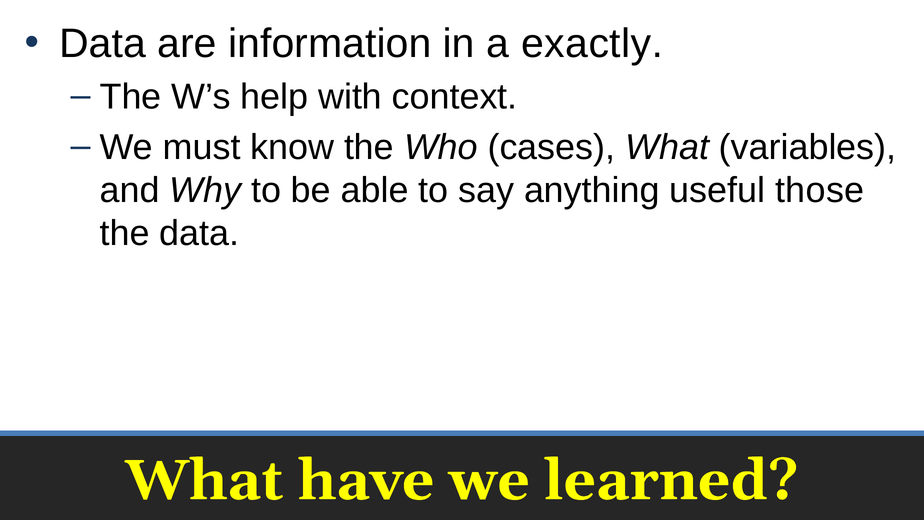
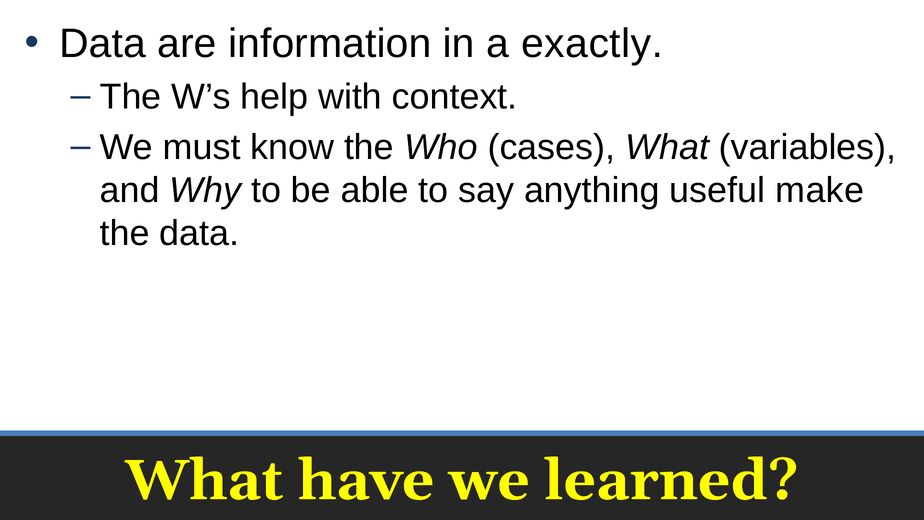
those: those -> make
